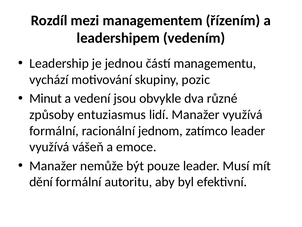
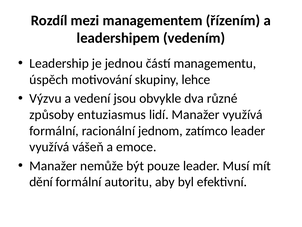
vychází: vychází -> úspěch
pozic: pozic -> lehce
Minut: Minut -> Výzvu
